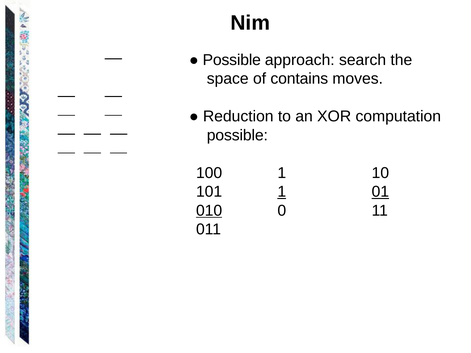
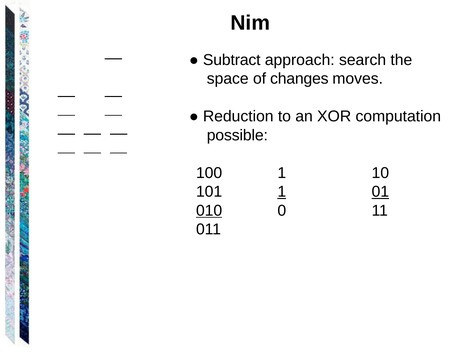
Possible at (232, 60): Possible -> Subtract
contains: contains -> changes
